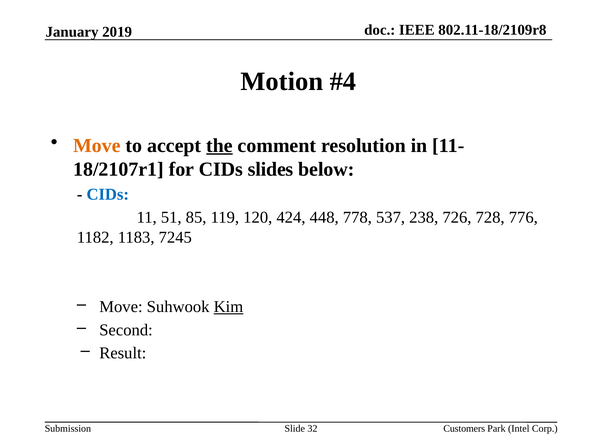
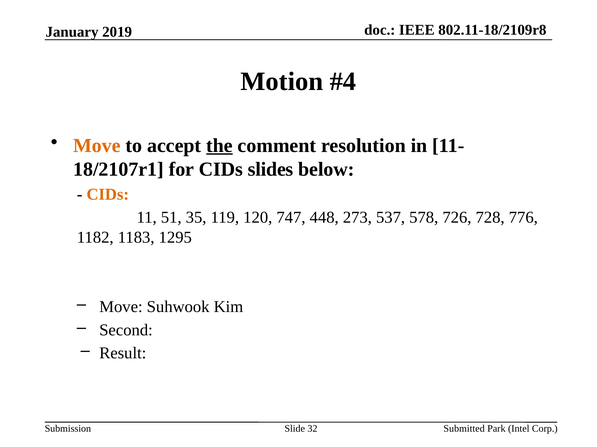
CIDs at (108, 195) colour: blue -> orange
85: 85 -> 35
424: 424 -> 747
778: 778 -> 273
238: 238 -> 578
7245: 7245 -> 1295
Kim underline: present -> none
Customers: Customers -> Submitted
